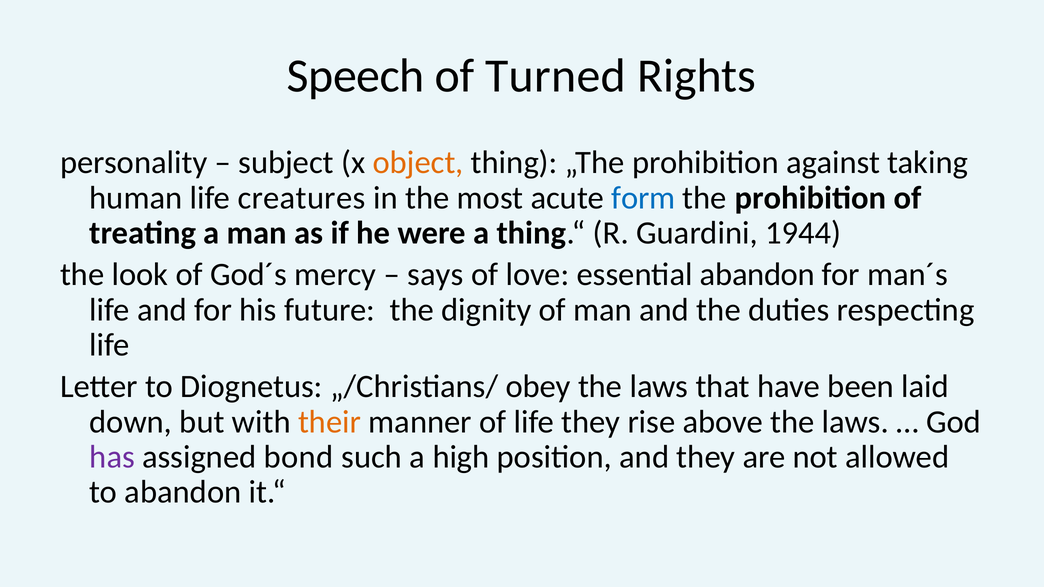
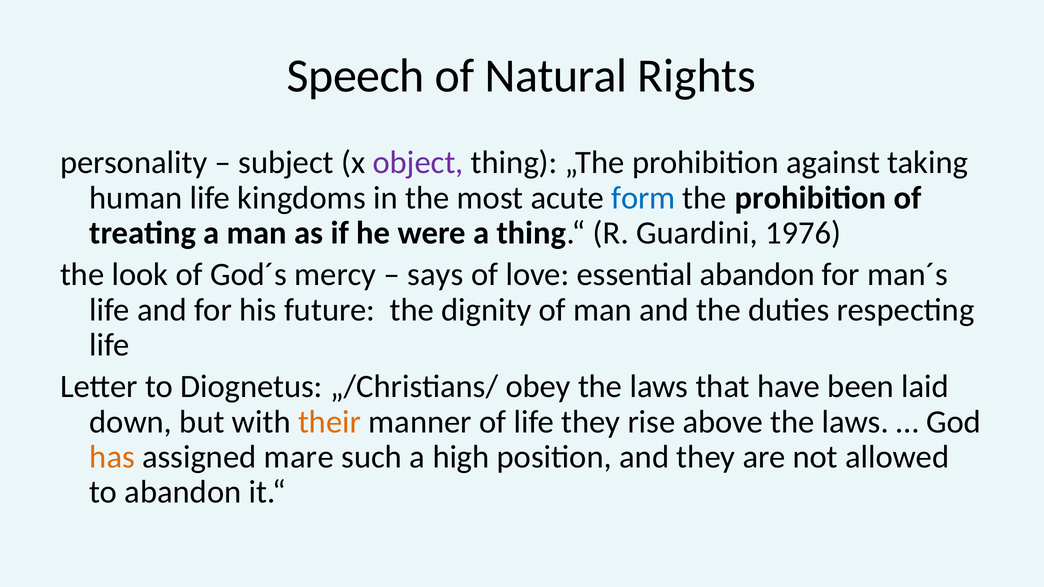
Turned: Turned -> Natural
object colour: orange -> purple
creatures: creatures -> kingdoms
1944: 1944 -> 1976
has colour: purple -> orange
bond: bond -> mare
